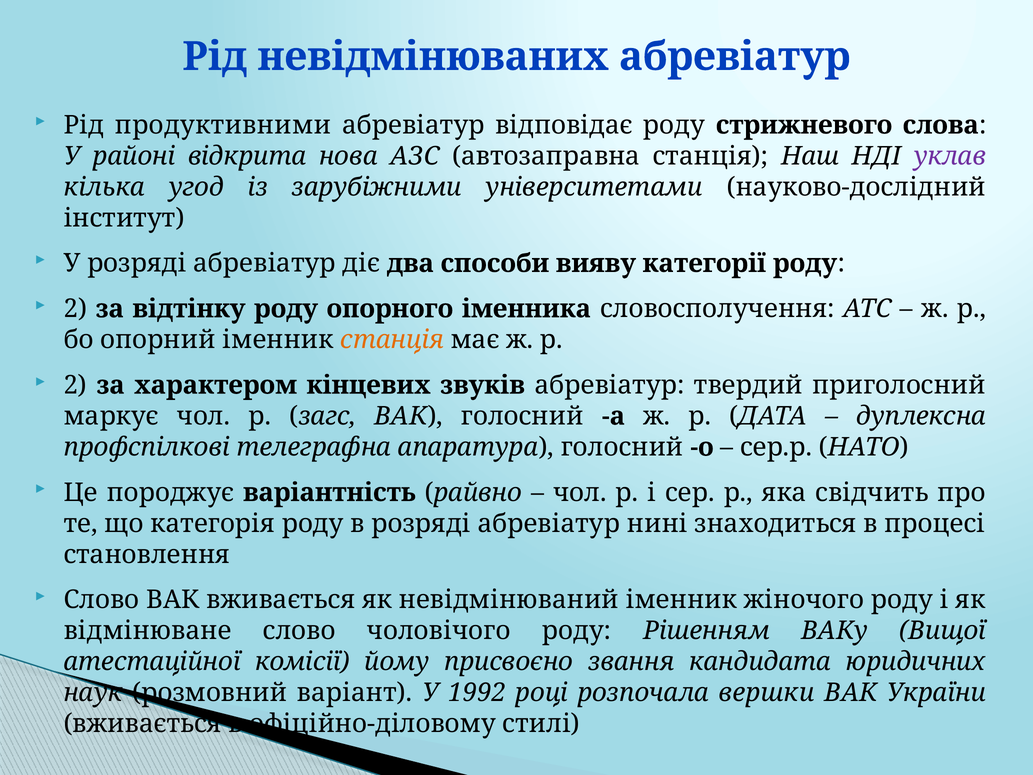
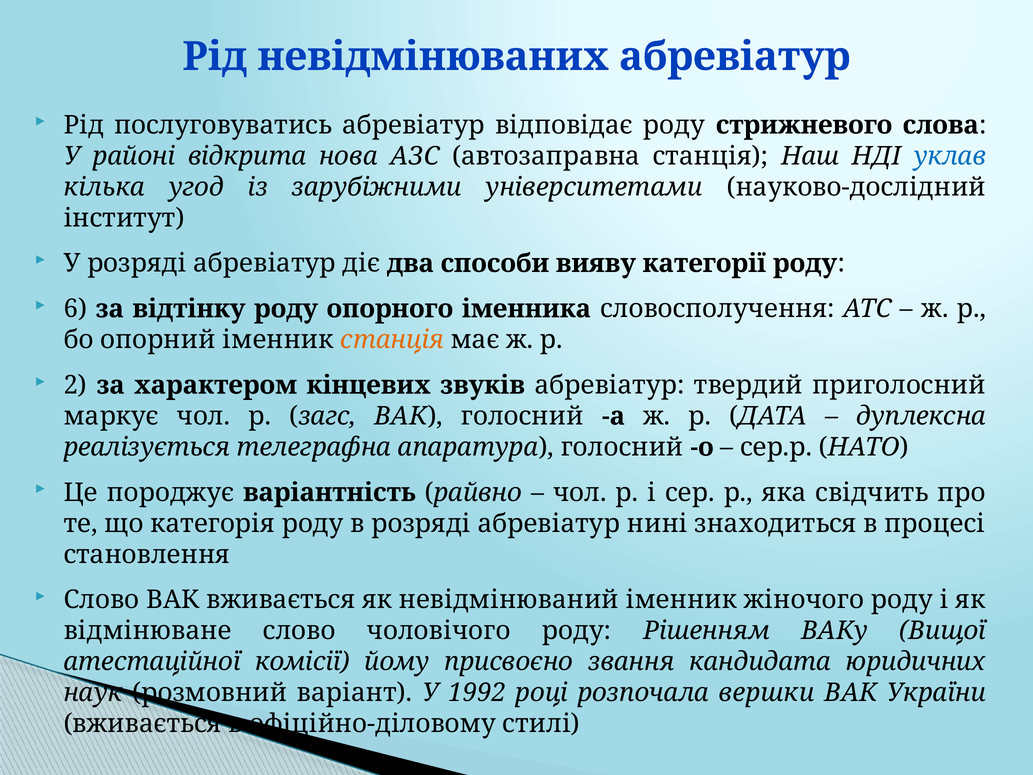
продуктивними: продуктивними -> послуговуватись
уклав colour: purple -> blue
2 at (75, 309): 2 -> 6
профспілкові: профспілкові -> реалізується
